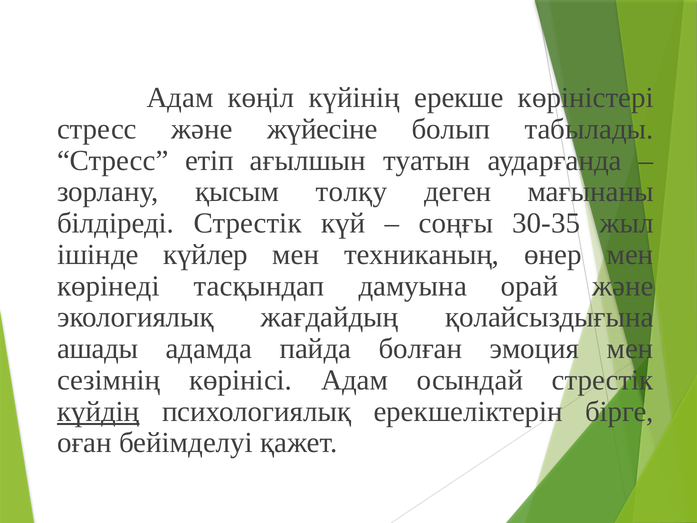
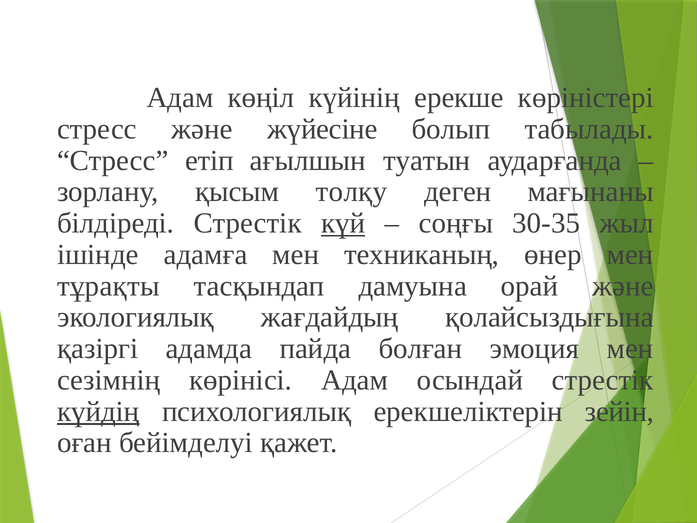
күй underline: none -> present
күйлер: күйлер -> адамға
көрiнедi: көрiнедi -> тұрақты
ашады: ашады -> қазіргі
бірге: бірге -> зейін
